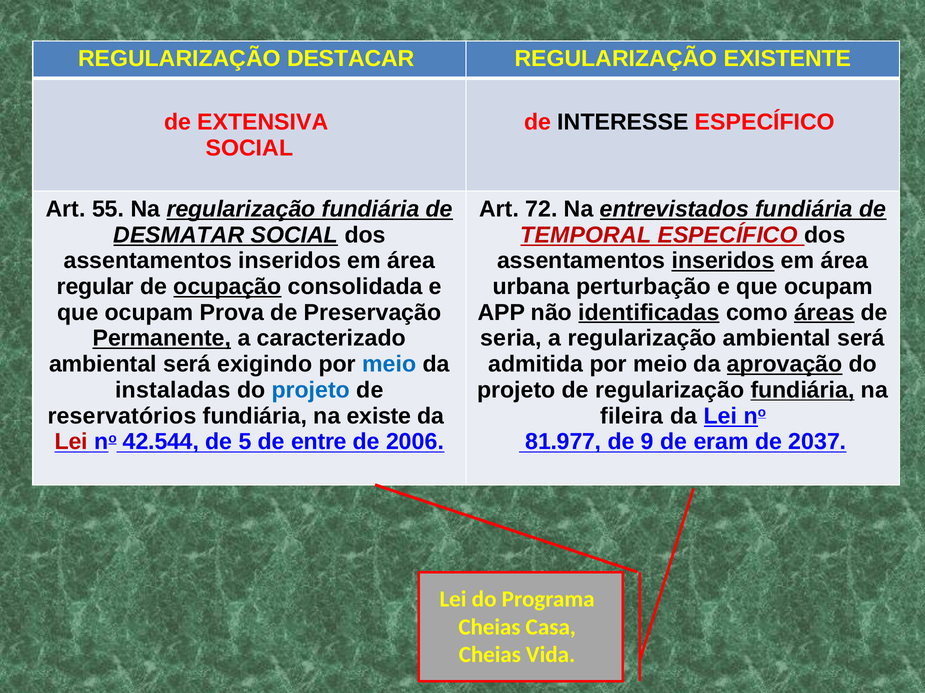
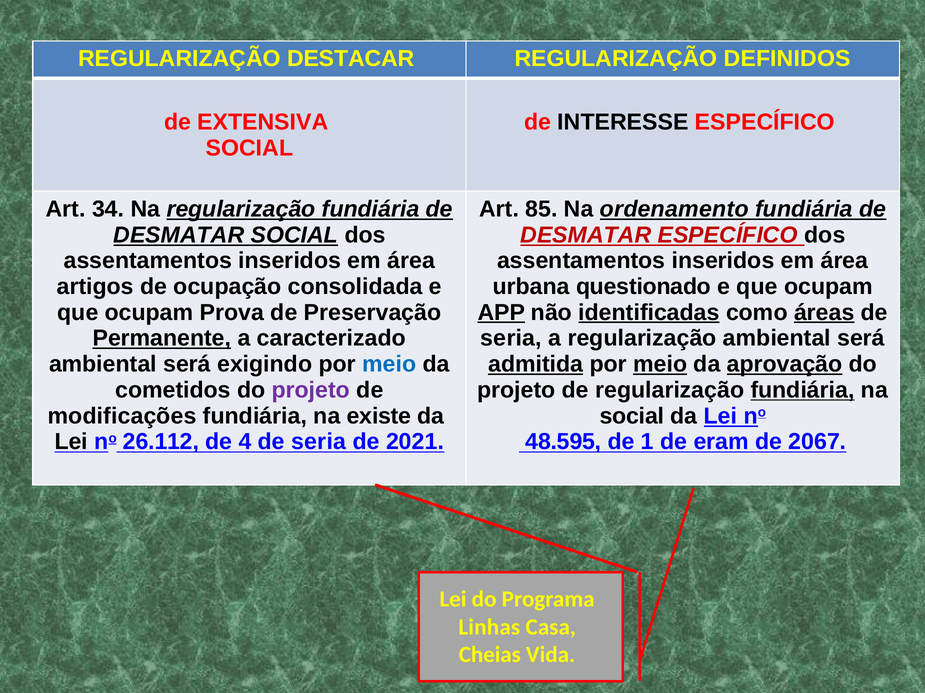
EXISTENTE: EXISTENTE -> DEFINIDOS
55: 55 -> 34
72: 72 -> 85
entrevistados: entrevistados -> ordenamento
TEMPORAL at (586, 235): TEMPORAL -> DESMATAR
inseridos at (723, 261) underline: present -> none
regular: regular -> artigos
ocupação underline: present -> none
perturbação: perturbação -> questionado
APP underline: none -> present
admitida underline: none -> present
meio at (660, 365) underline: none -> present
instaladas: instaladas -> cometidos
projeto at (311, 391) colour: blue -> purple
reservatórios: reservatórios -> modificações
fileira at (632, 416): fileira -> social
Lei at (71, 442) colour: red -> black
42.544: 42.544 -> 26.112
5: 5 -> 4
entre at (319, 442): entre -> seria
2006: 2006 -> 2021
81.977: 81.977 -> 48.595
9: 9 -> 1
2037: 2037 -> 2067
Cheias at (489, 628): Cheias -> Linhas
